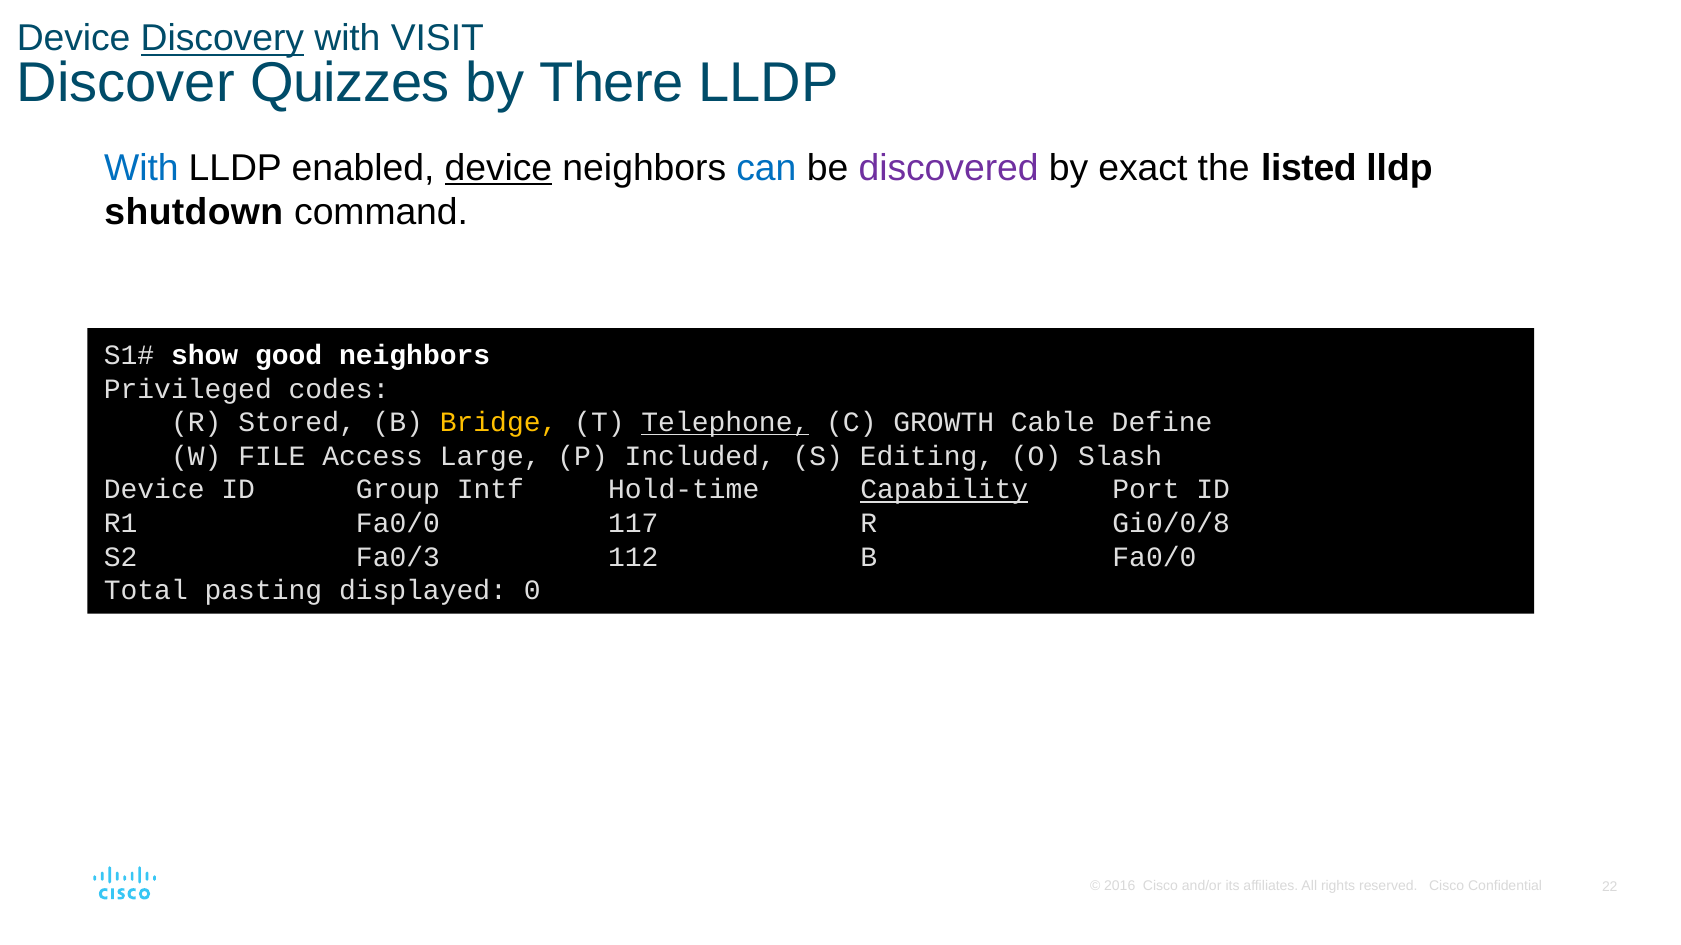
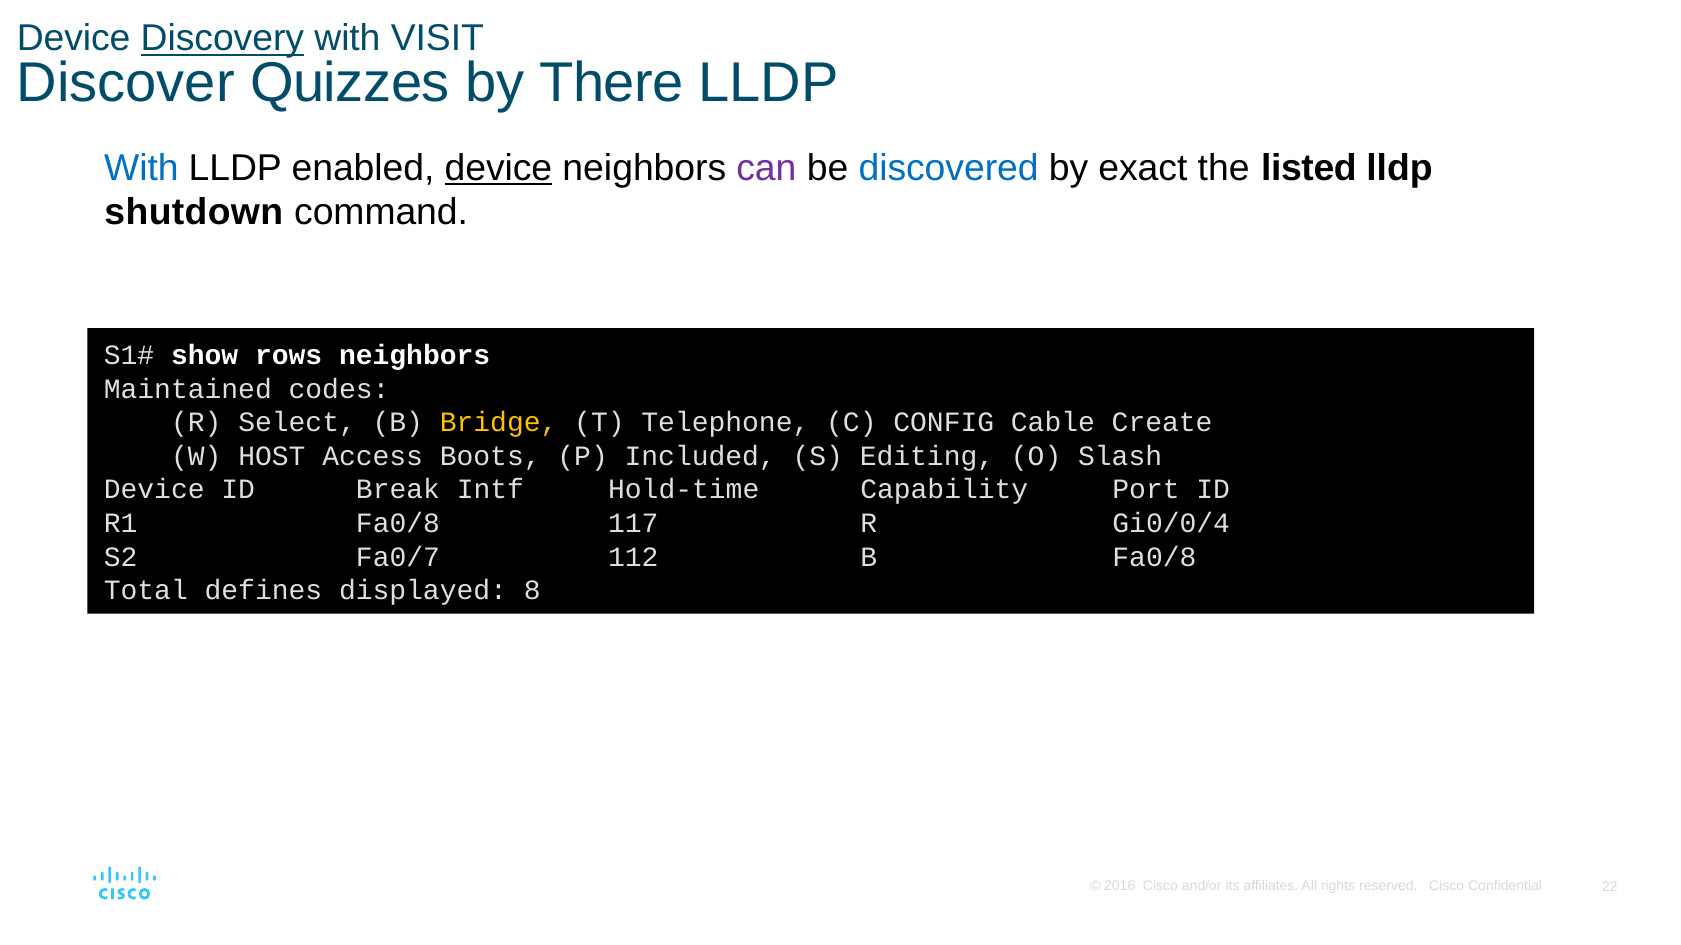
can colour: blue -> purple
discovered colour: purple -> blue
good: good -> rows
Privileged: Privileged -> Maintained
Stored: Stored -> Select
Telephone underline: present -> none
GROWTH: GROWTH -> CONFIG
Define: Define -> Create
FILE: FILE -> HOST
Large: Large -> Boots
Group: Group -> Break
Capability underline: present -> none
R1 Fa0/0: Fa0/0 -> Fa0/8
Gi0/0/8: Gi0/0/8 -> Gi0/0/4
Fa0/3: Fa0/3 -> Fa0/7
B Fa0/0: Fa0/0 -> Fa0/8
pasting: pasting -> defines
0: 0 -> 8
